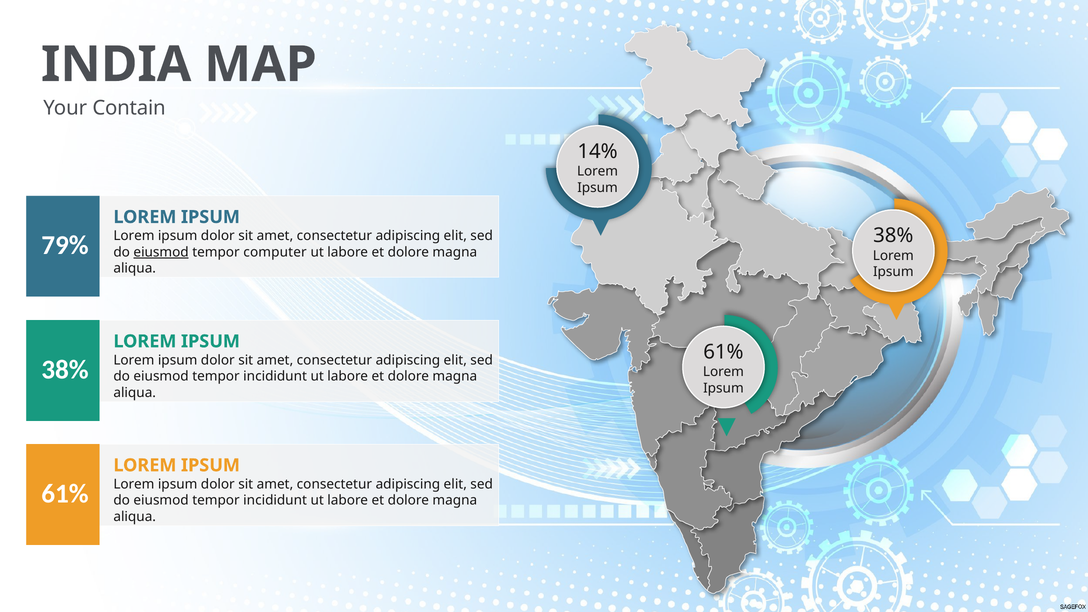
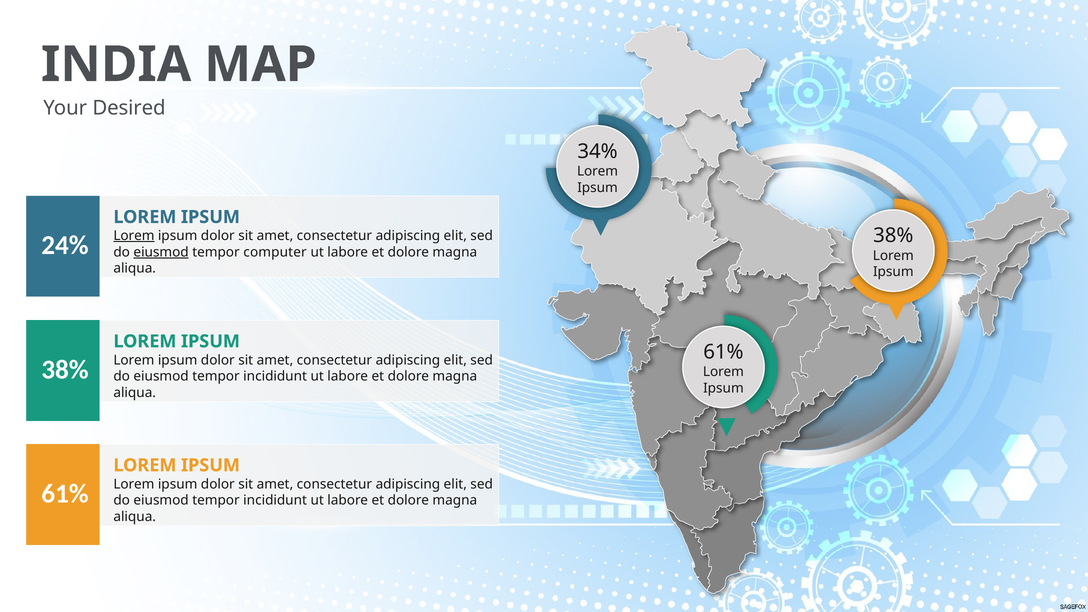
Contain: Contain -> Desired
14%: 14% -> 34%
Lorem at (134, 236) underline: none -> present
79%: 79% -> 24%
